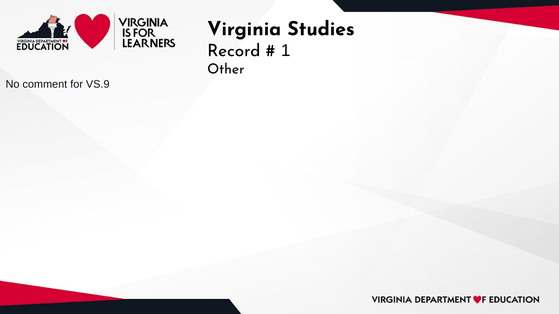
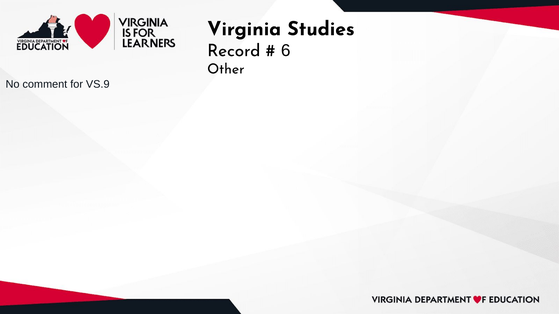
1: 1 -> 6
